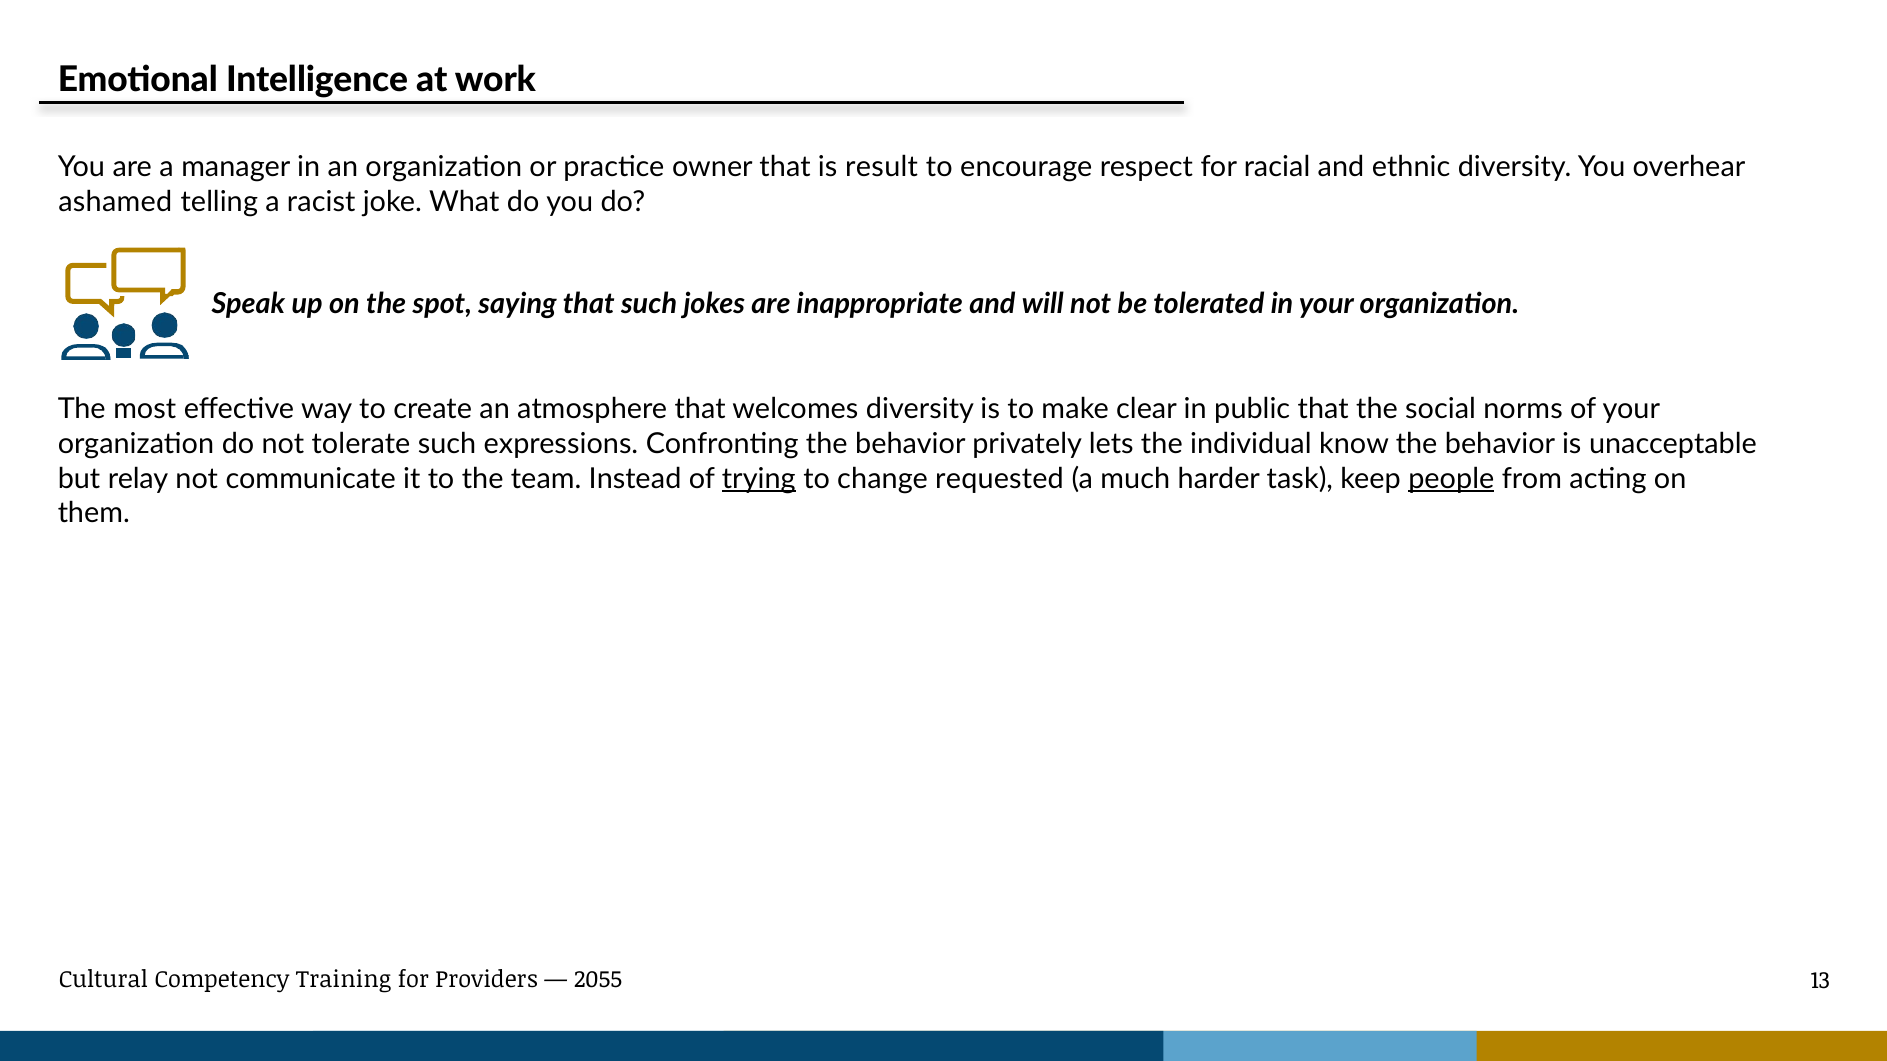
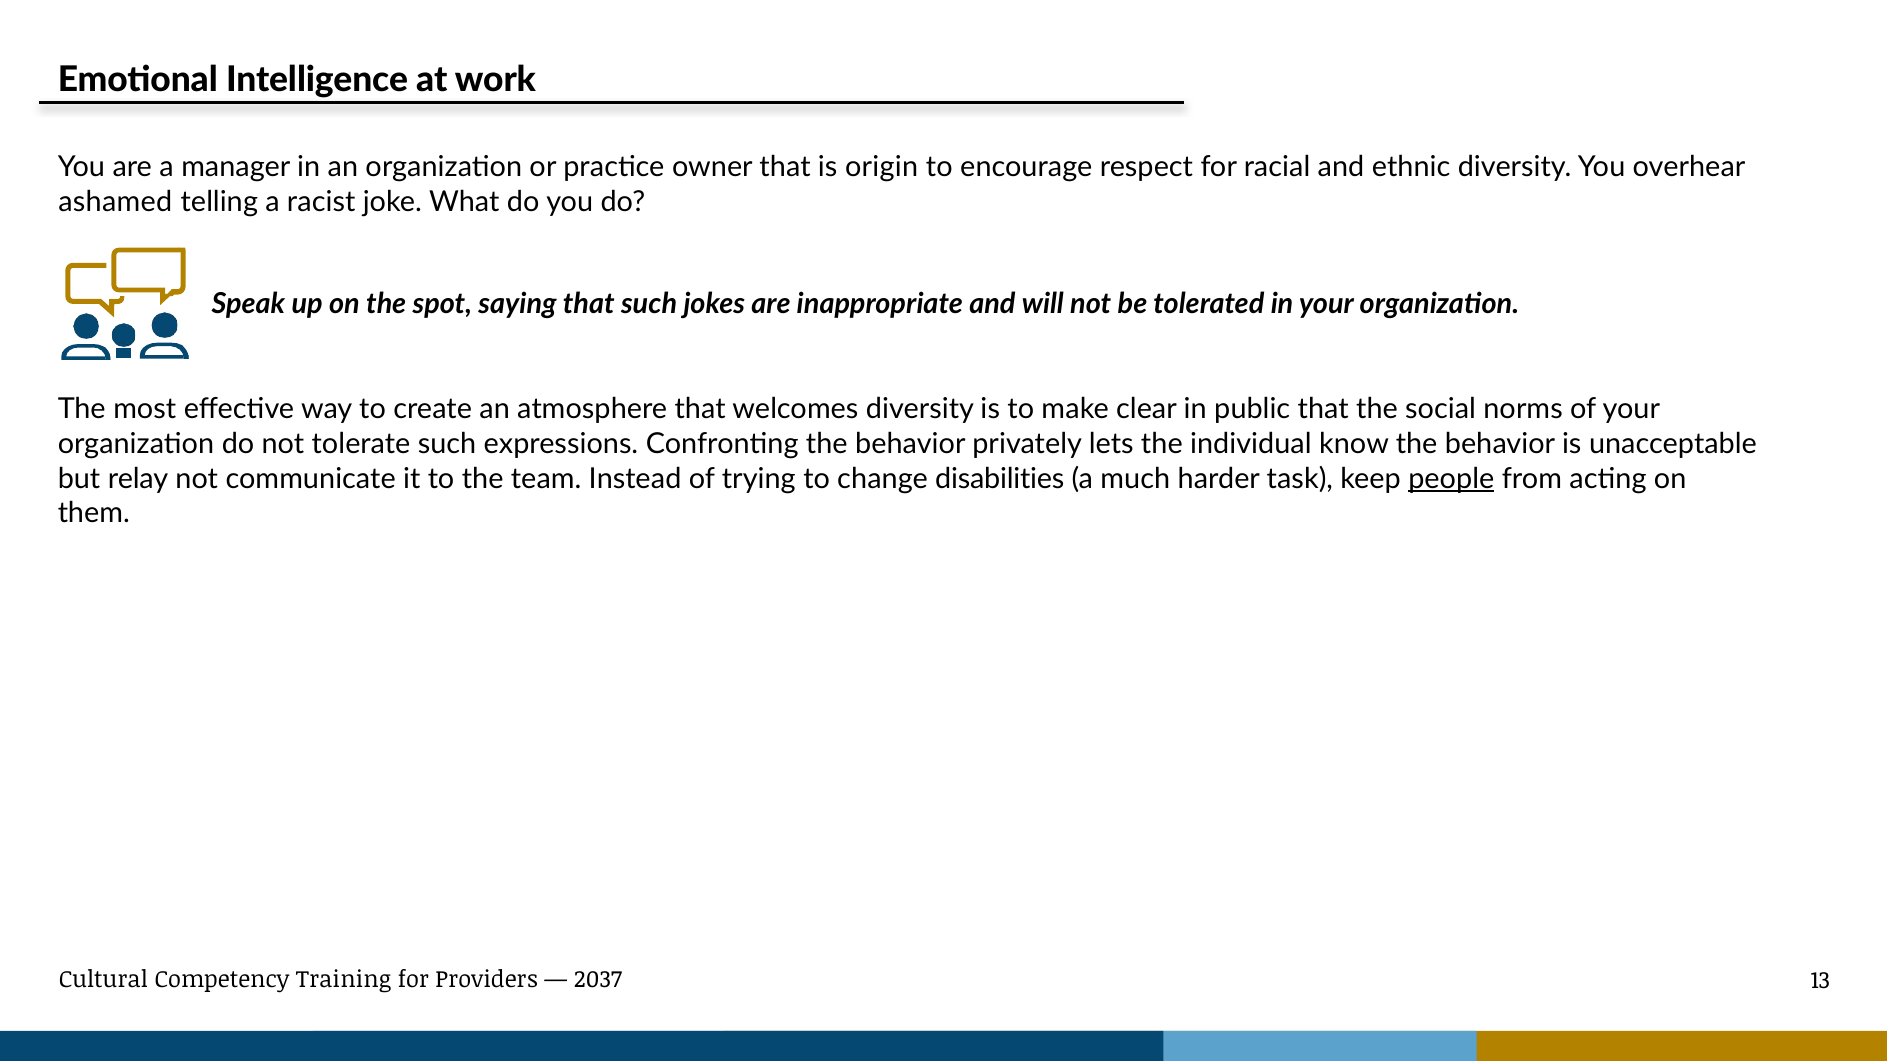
result: result -> origin
trying underline: present -> none
requested: requested -> disabilities
2055: 2055 -> 2037
